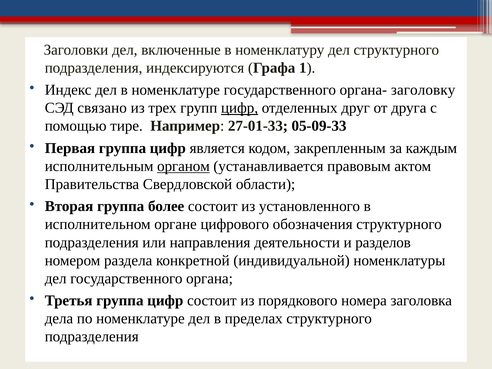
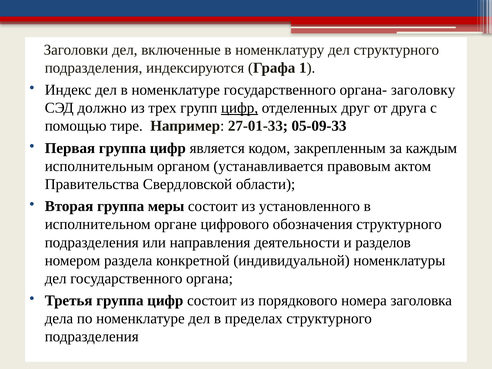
связано: связано -> должно
органом underline: present -> none
более: более -> меры
